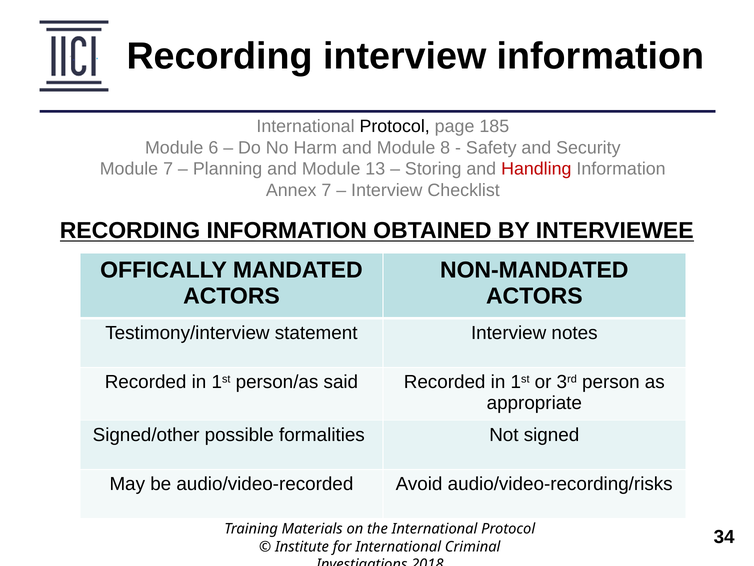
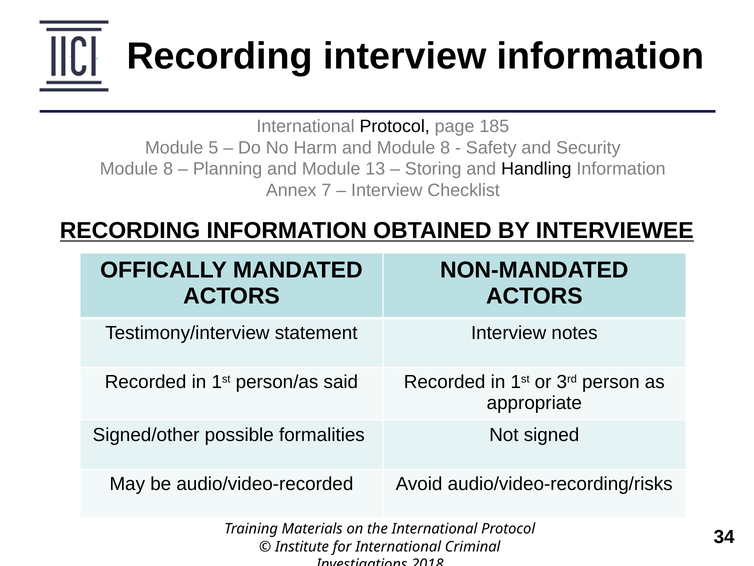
6: 6 -> 5
7 at (168, 169): 7 -> 8
Handling colour: red -> black
